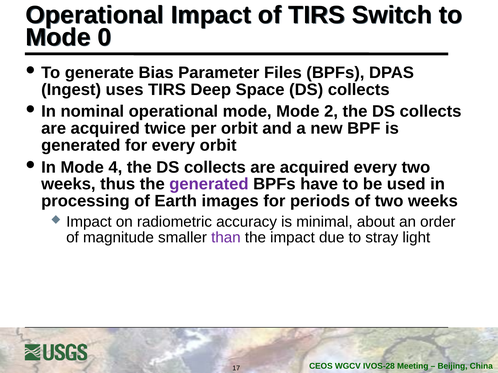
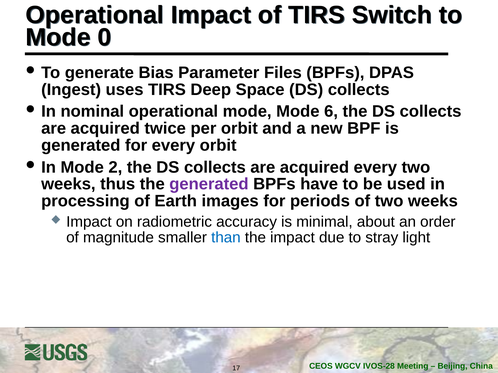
2: 2 -> 6
4: 4 -> 2
than colour: purple -> blue
